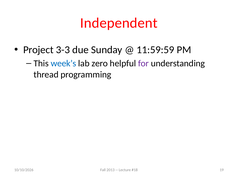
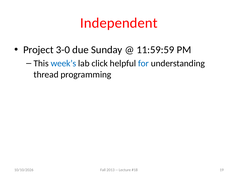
3-3: 3-3 -> 3-0
zero: zero -> click
for colour: purple -> blue
